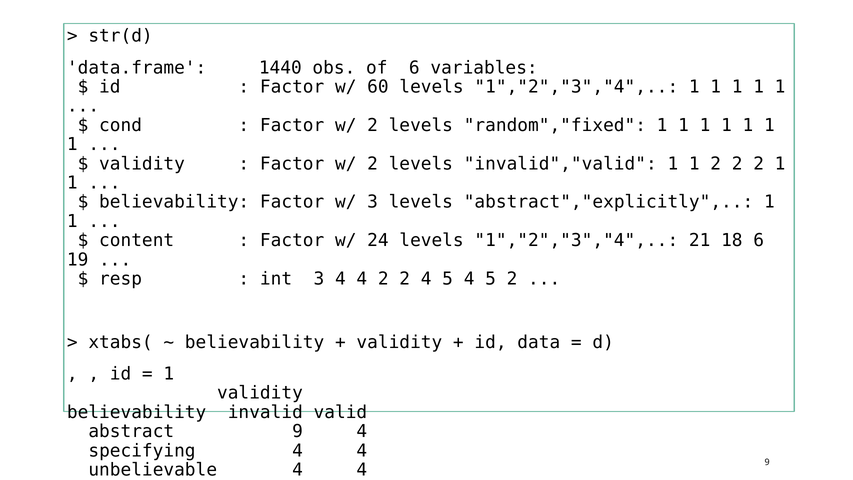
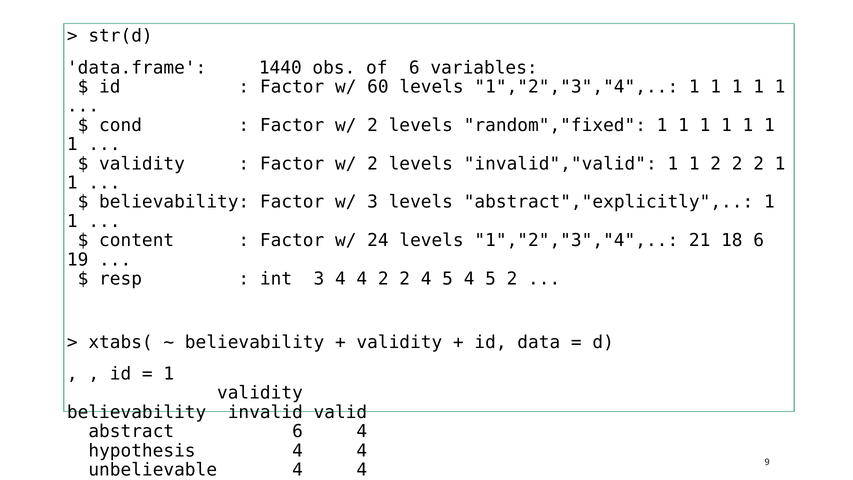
abstract 9: 9 -> 6
specifying: specifying -> hypothesis
